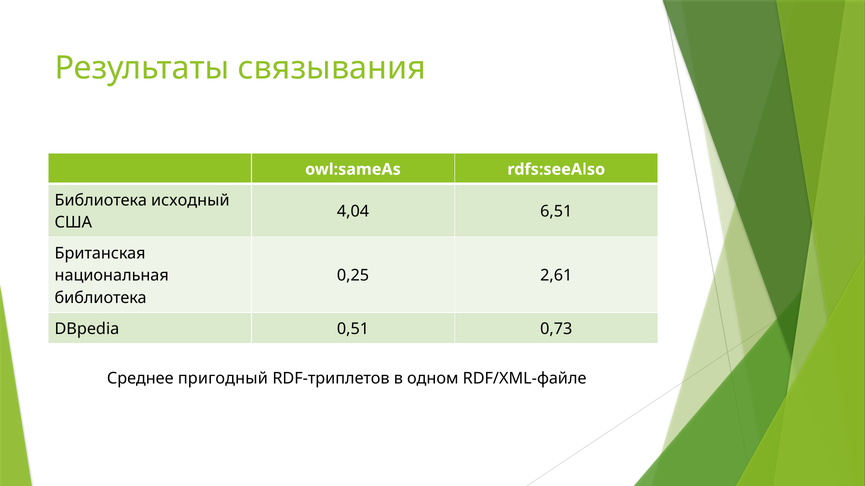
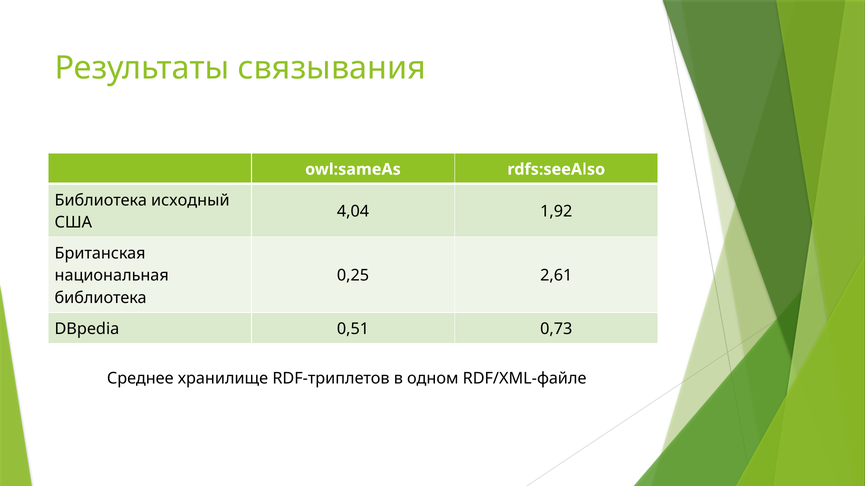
6,51: 6,51 -> 1,92
пригодный: пригодный -> хранилище
